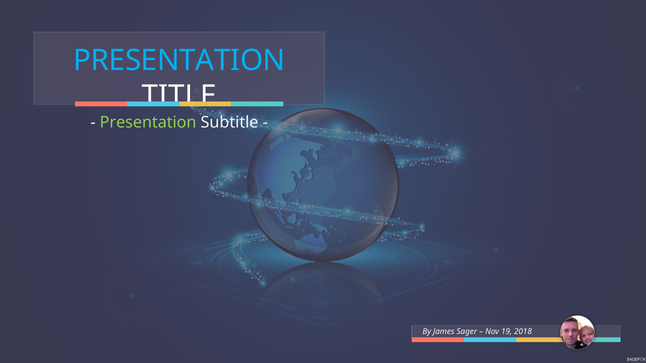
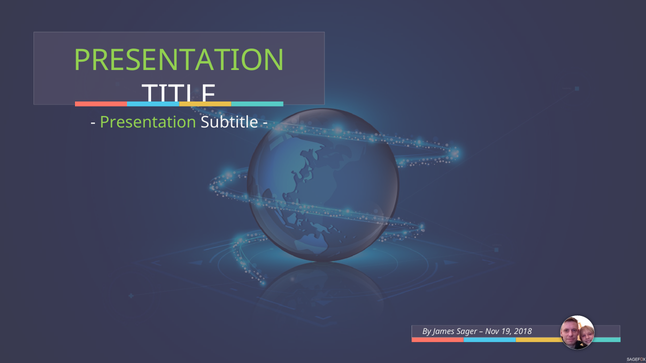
PRESENTATION at (179, 61) colour: light blue -> light green
